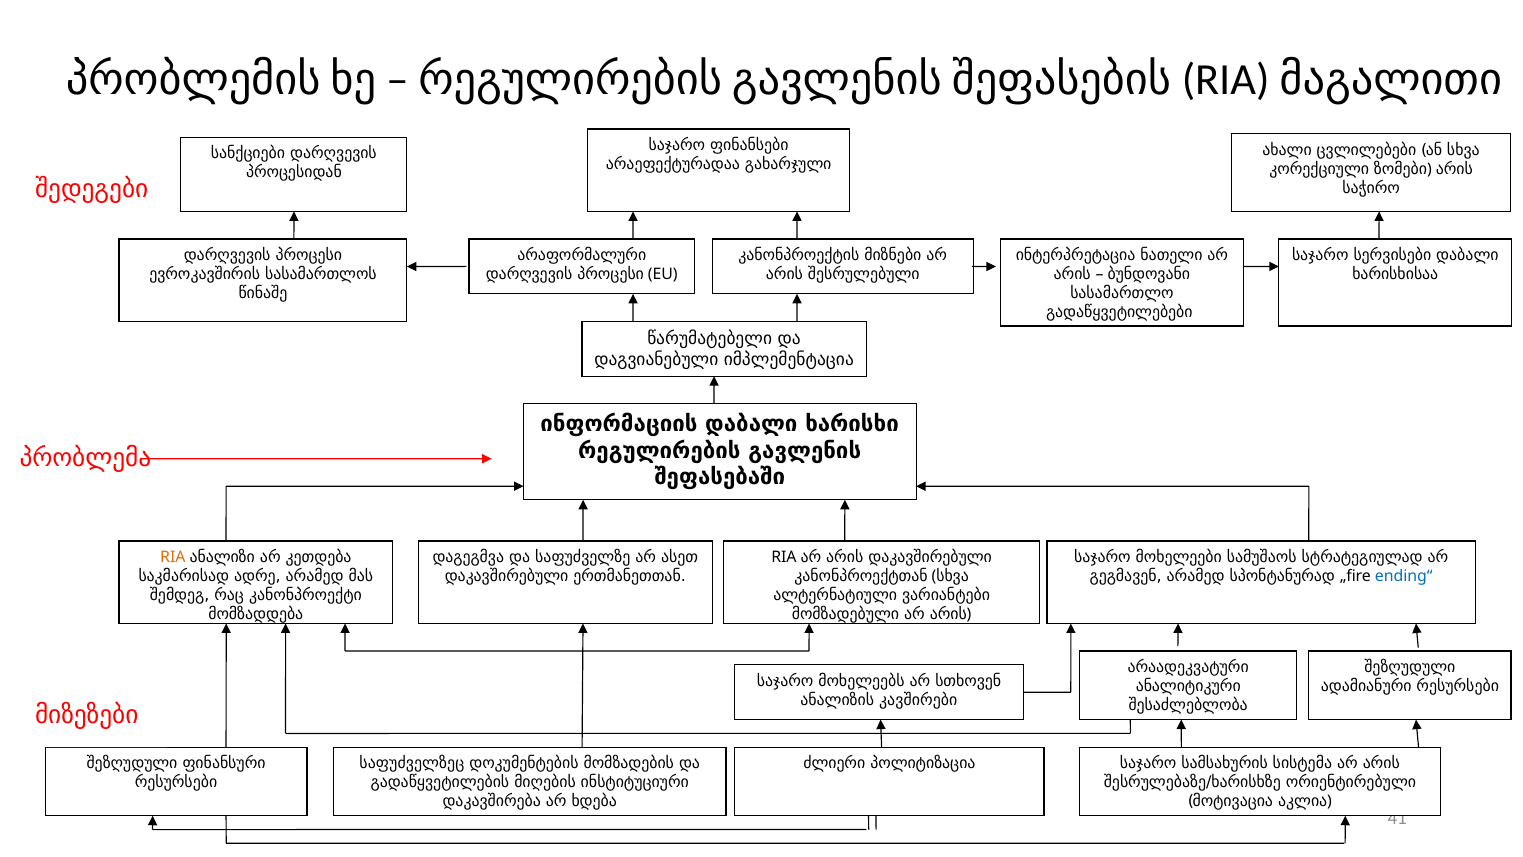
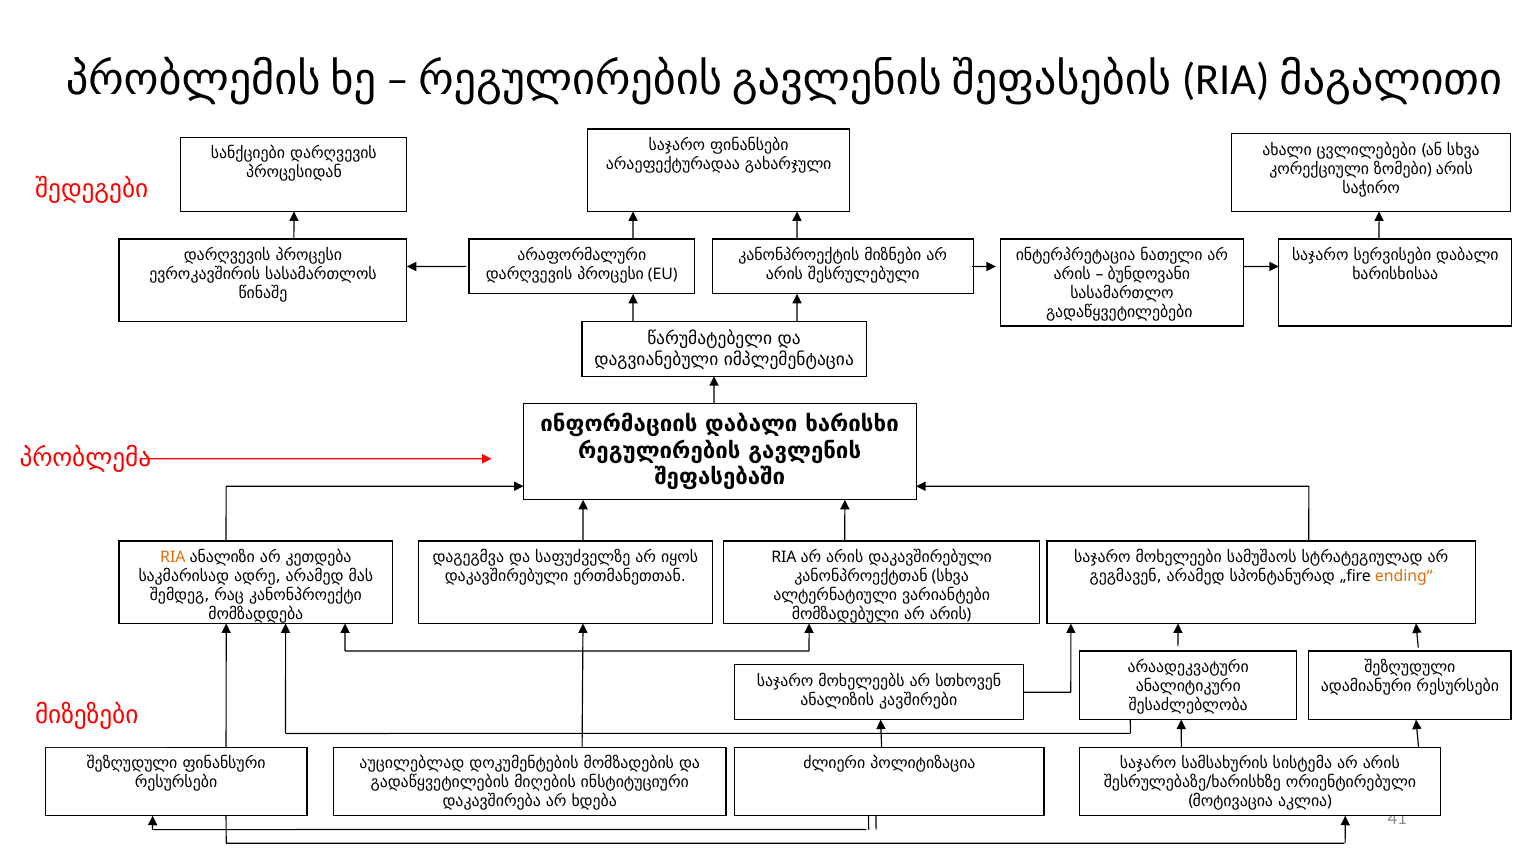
ასეთ: ასეთ -> იყოს
ending“ colour: blue -> orange
საფუძველზეც: საფუძველზეც -> აუცილებლად
